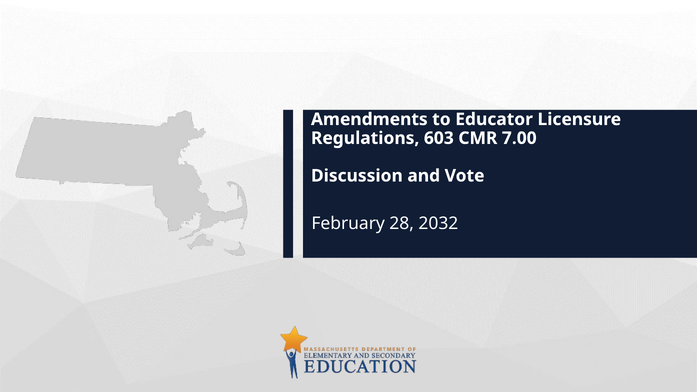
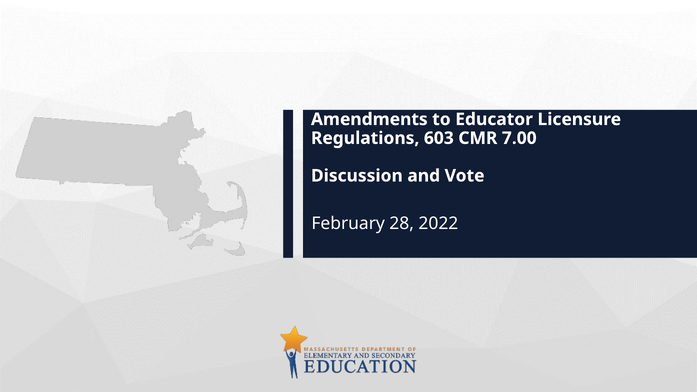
2032: 2032 -> 2022
